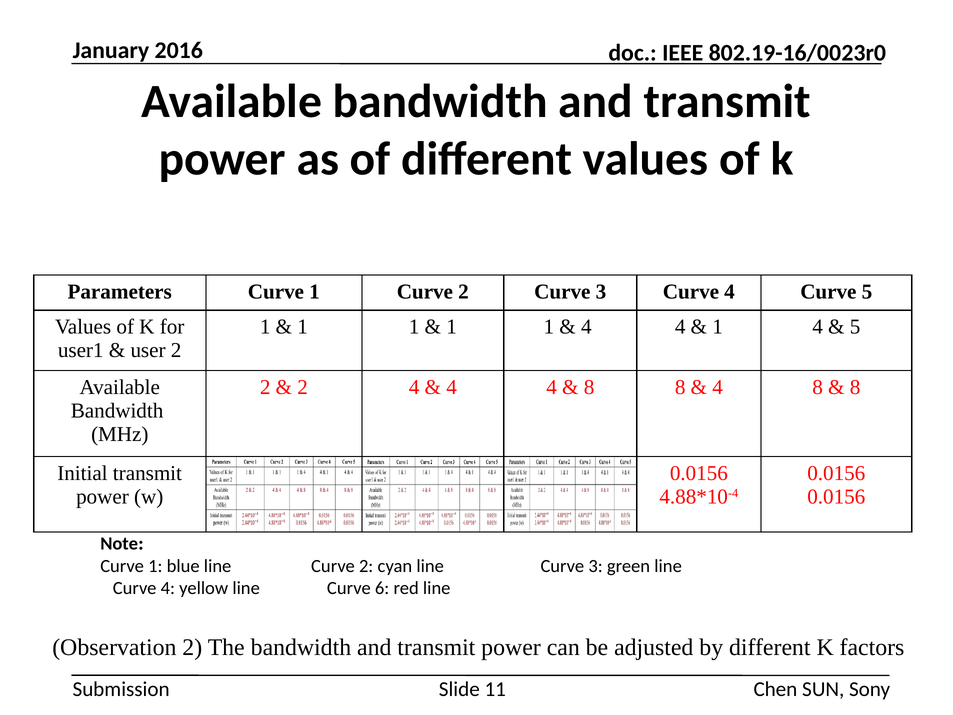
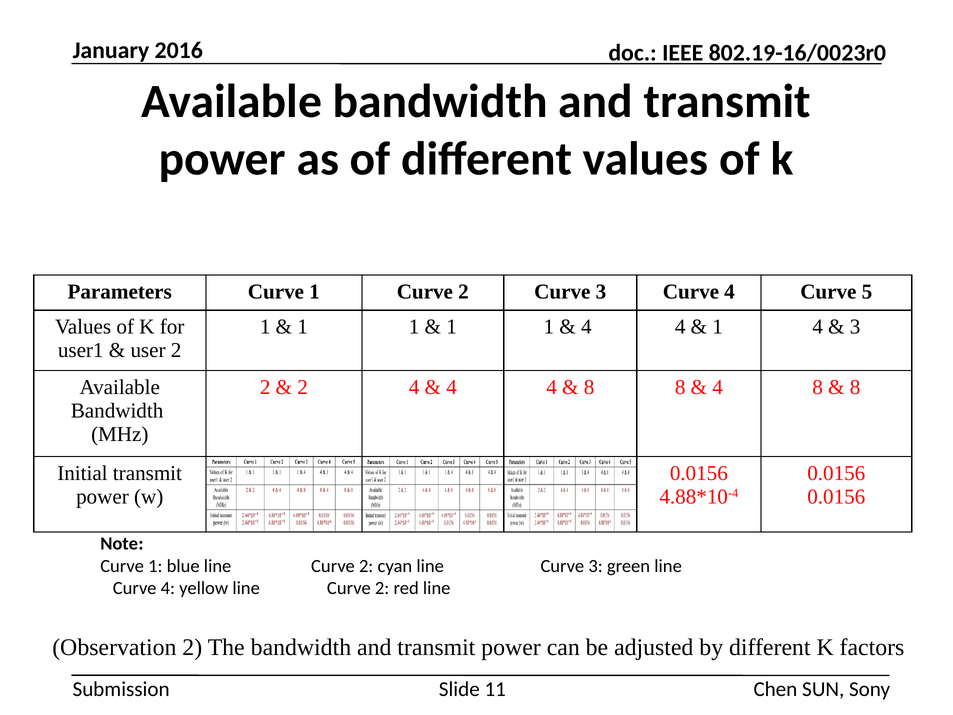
5 at (855, 327): 5 -> 3
yellow line Curve 6: 6 -> 2
